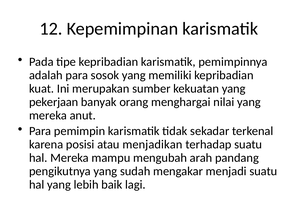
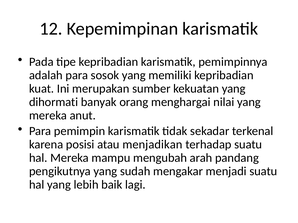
pekerjaan: pekerjaan -> dihormati
